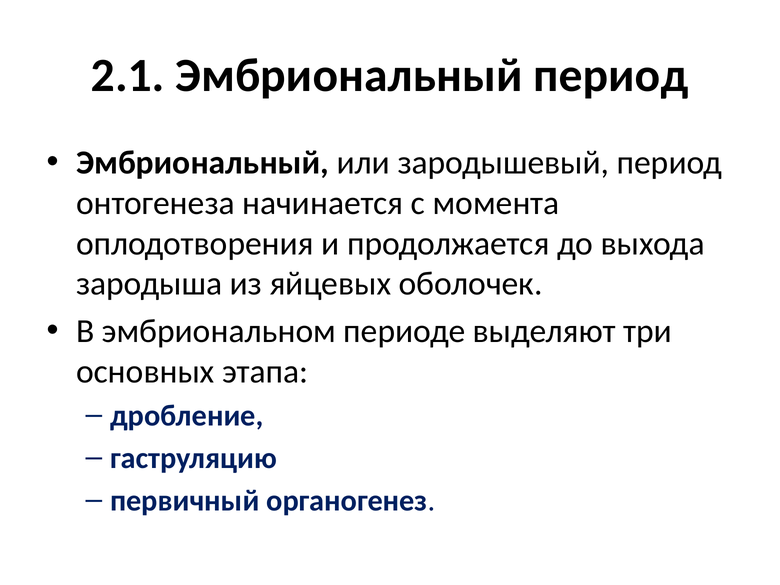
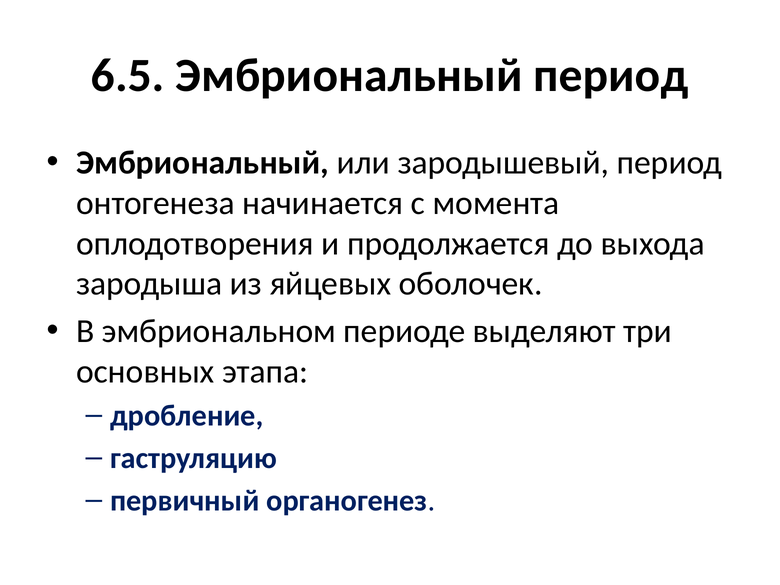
2.1: 2.1 -> 6.5
